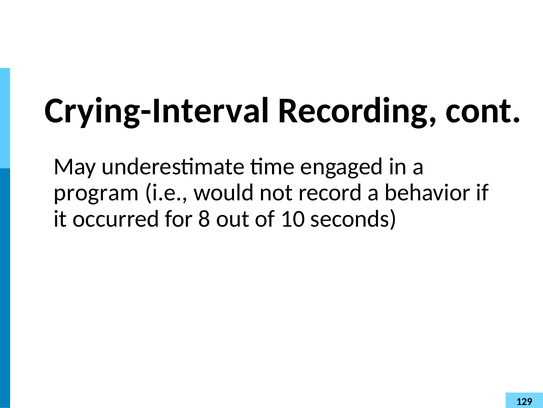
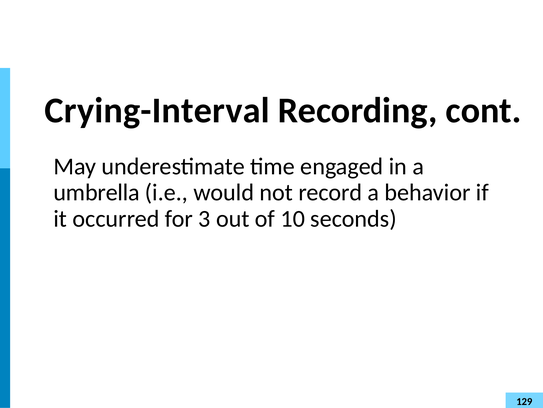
program: program -> umbrella
8: 8 -> 3
